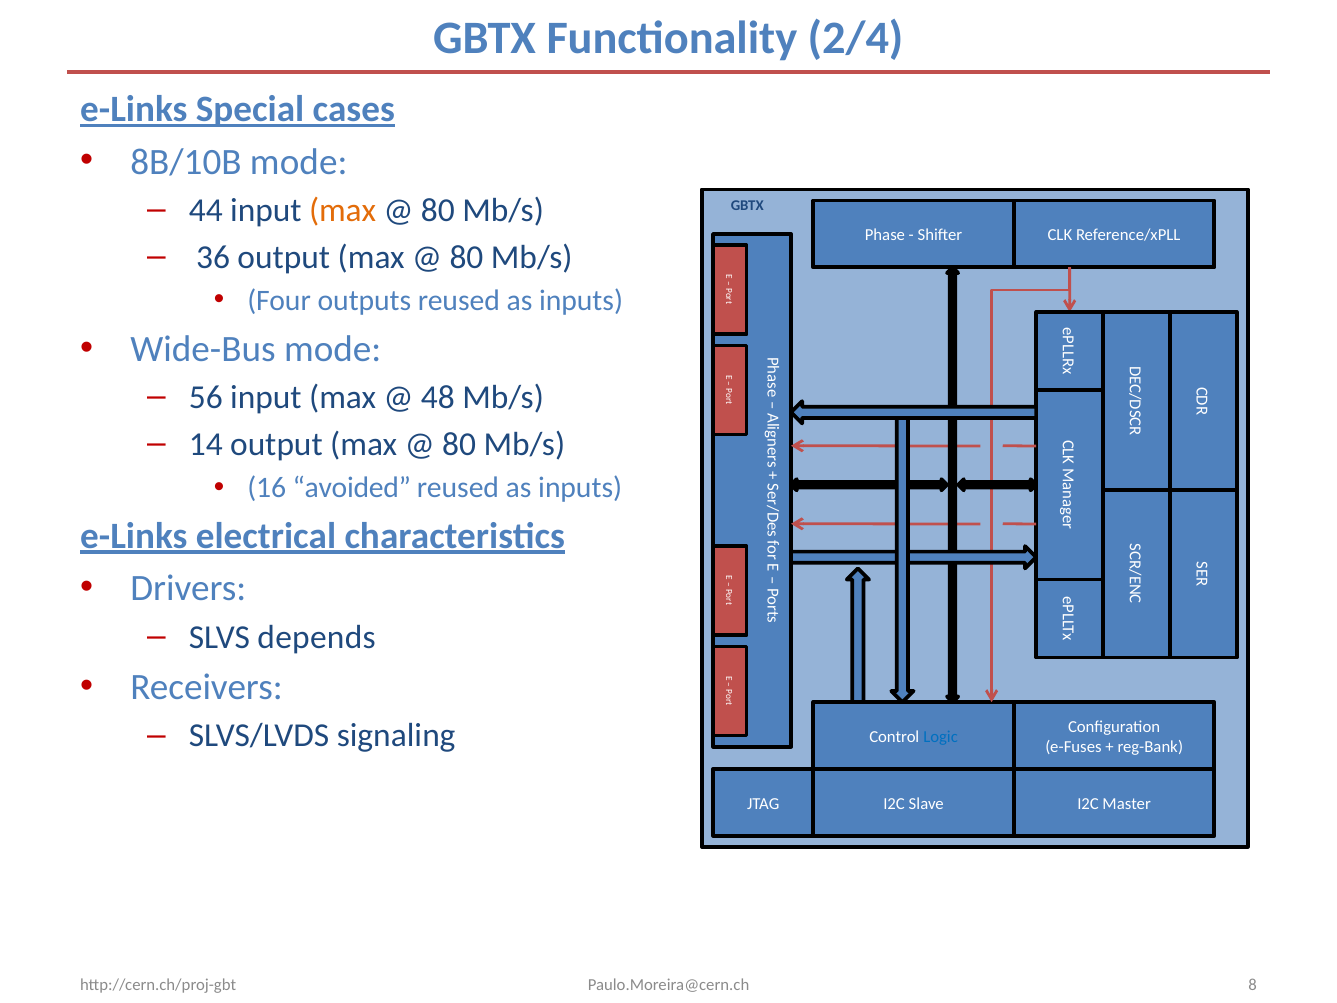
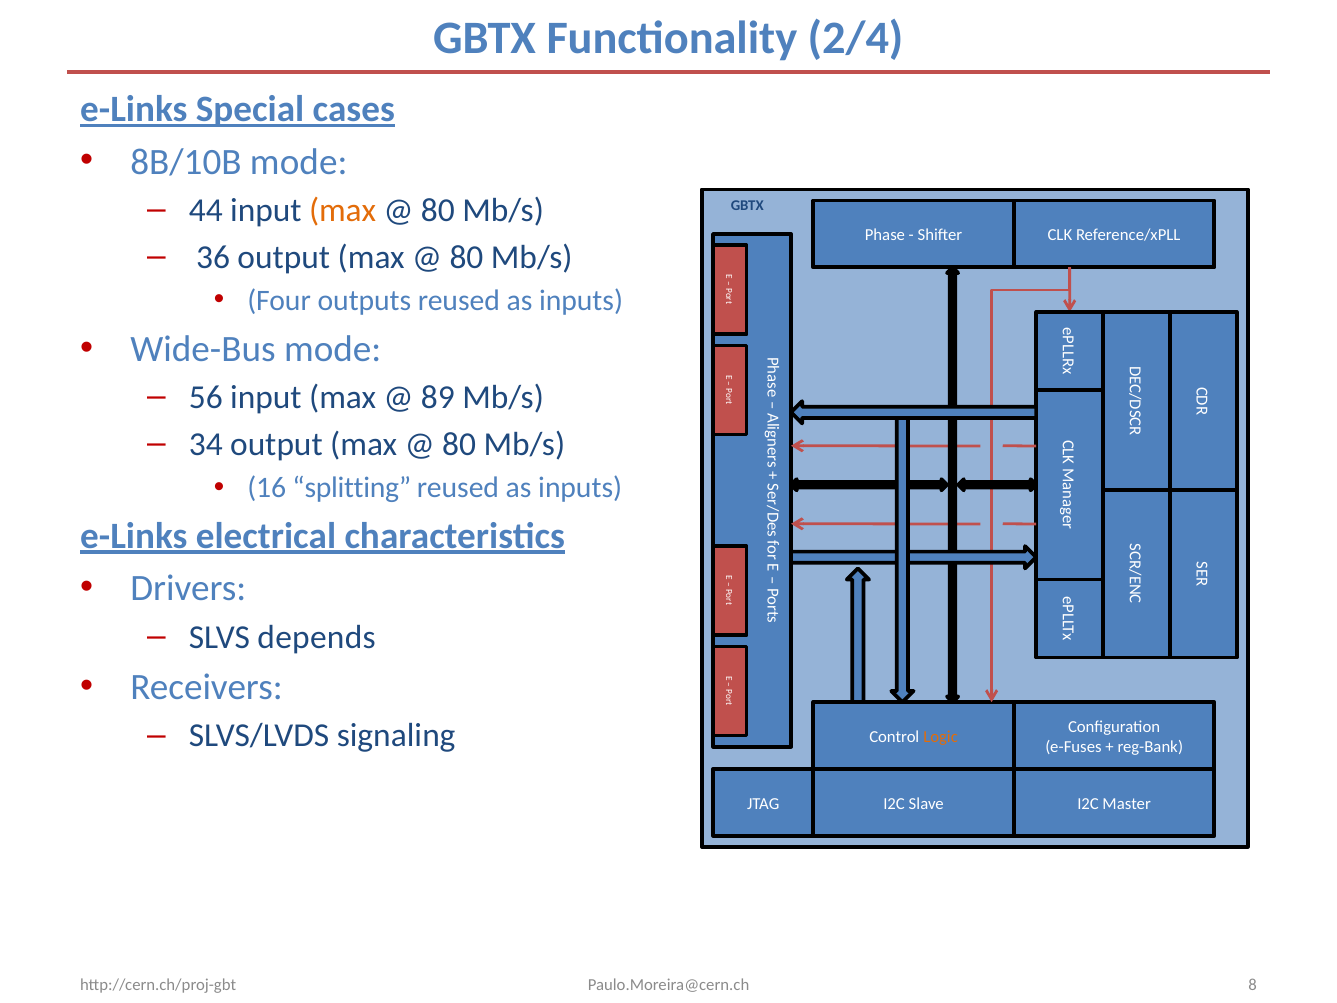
48: 48 -> 89
14: 14 -> 34
avoided: avoided -> splitting
Logic colour: blue -> orange
